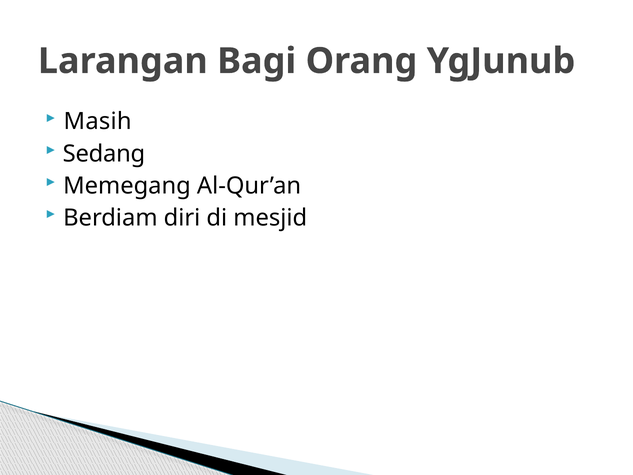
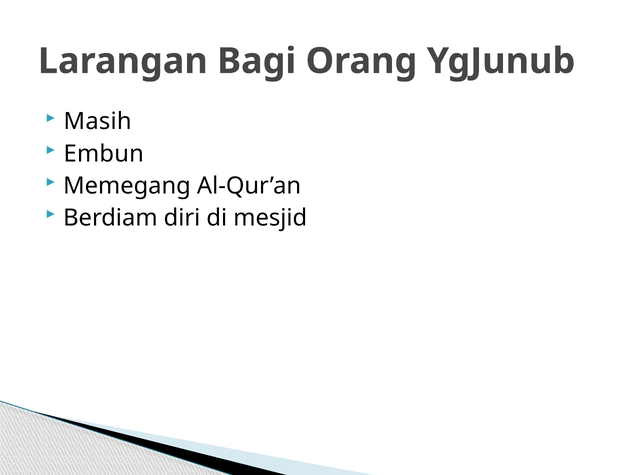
Sedang: Sedang -> Embun
